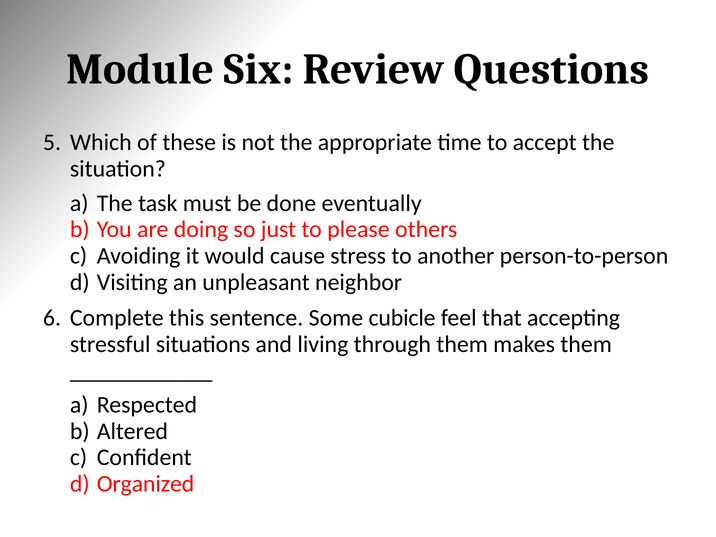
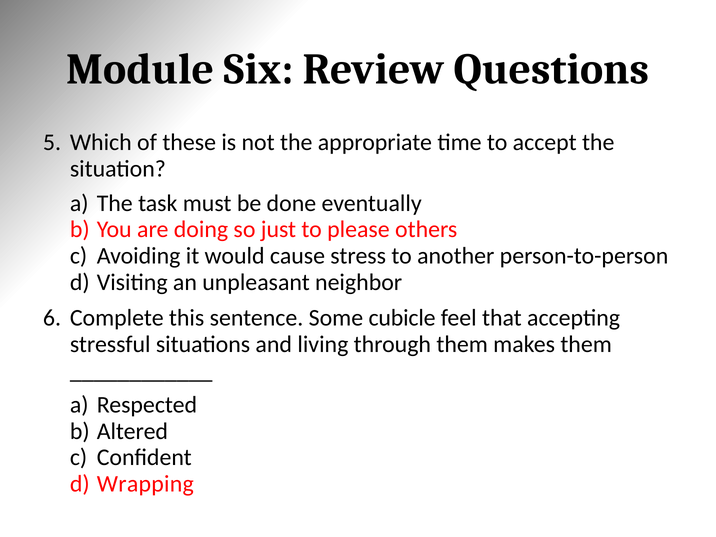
Organized: Organized -> Wrapping
